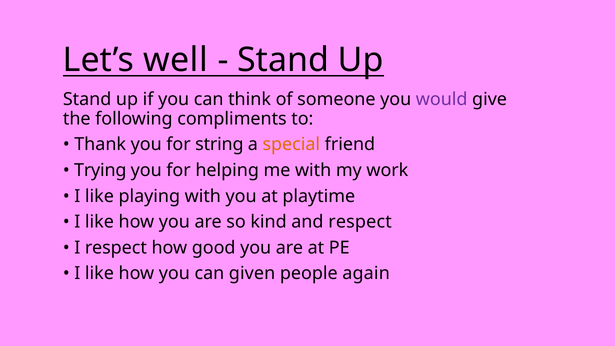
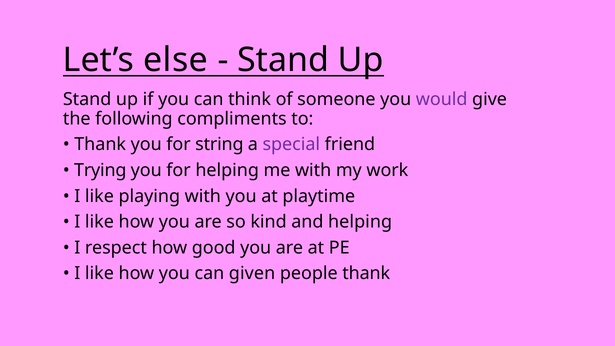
well: well -> else
special colour: orange -> purple
and respect: respect -> helping
people again: again -> thank
